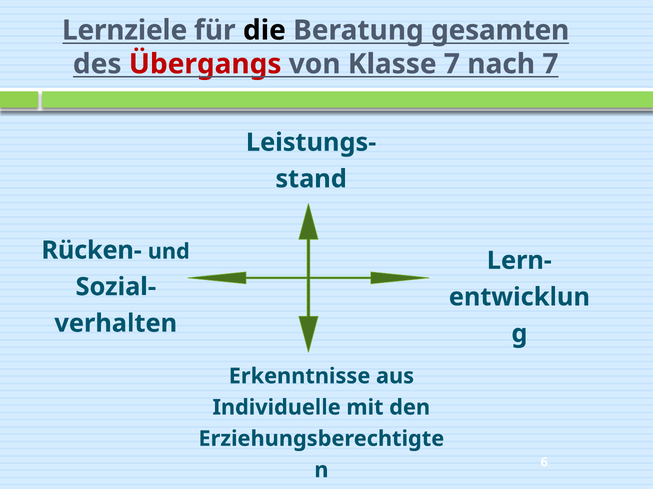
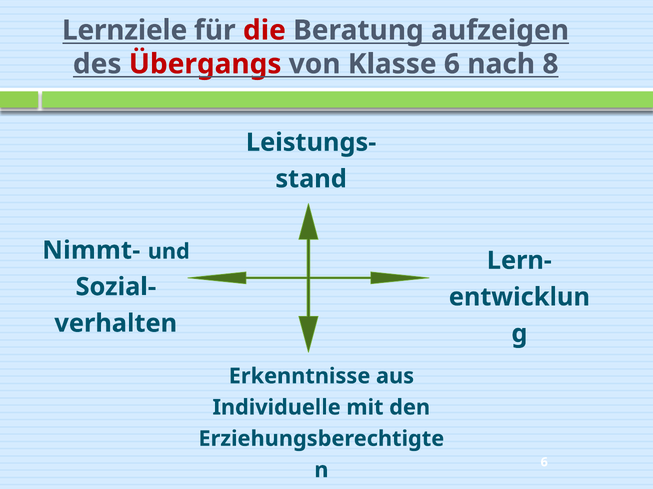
die colour: black -> red
gesamten: gesamten -> aufzeigen
Klasse 7: 7 -> 6
nach 7: 7 -> 8
Rücken-: Rücken- -> Nimmt-
